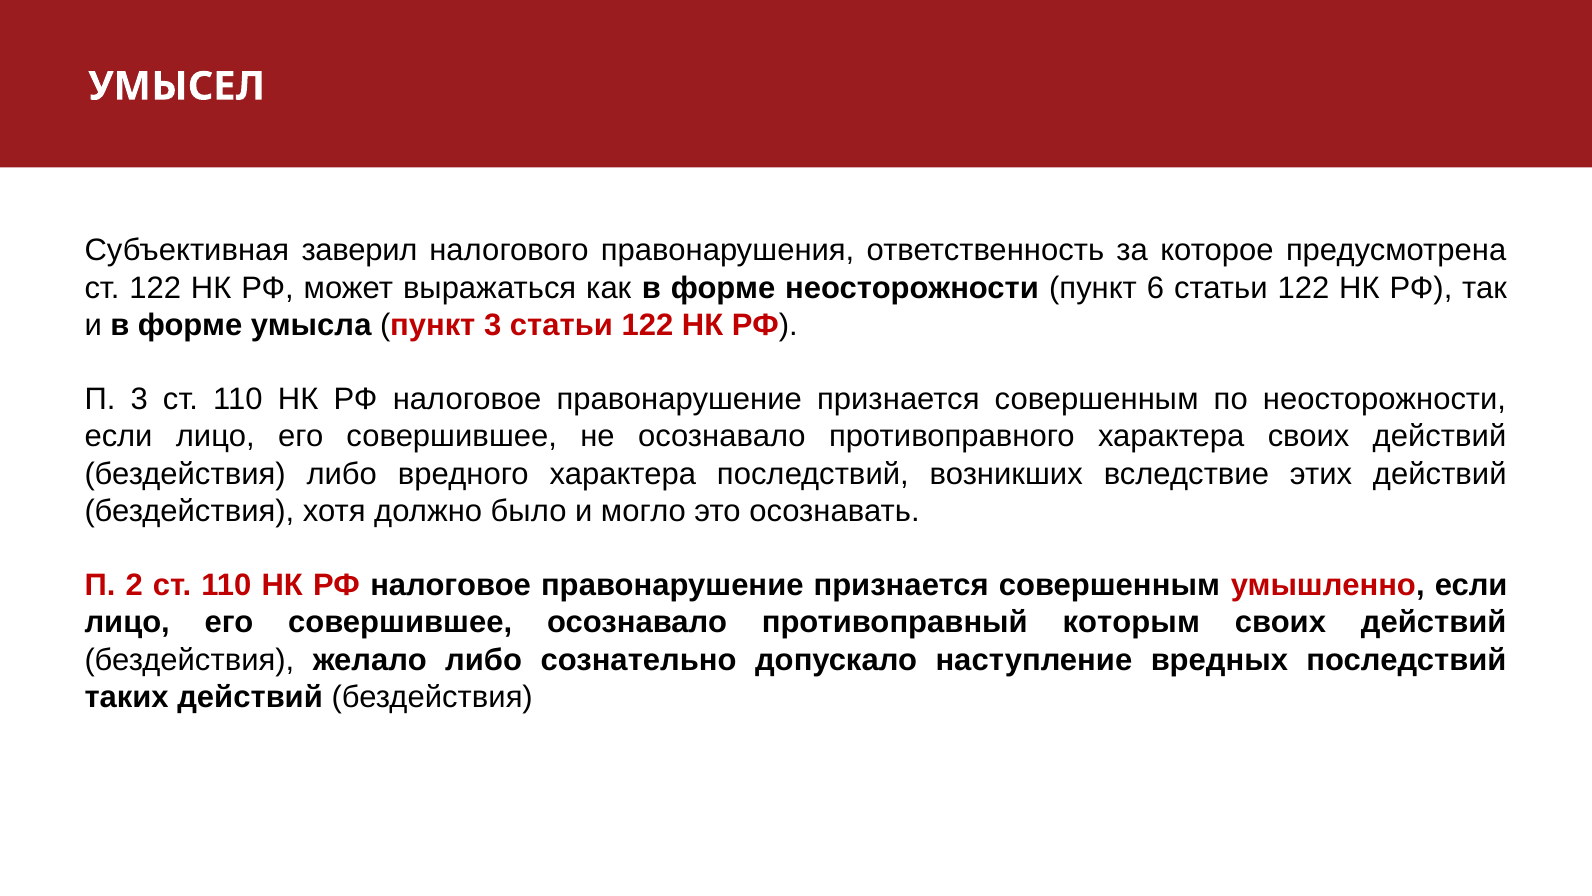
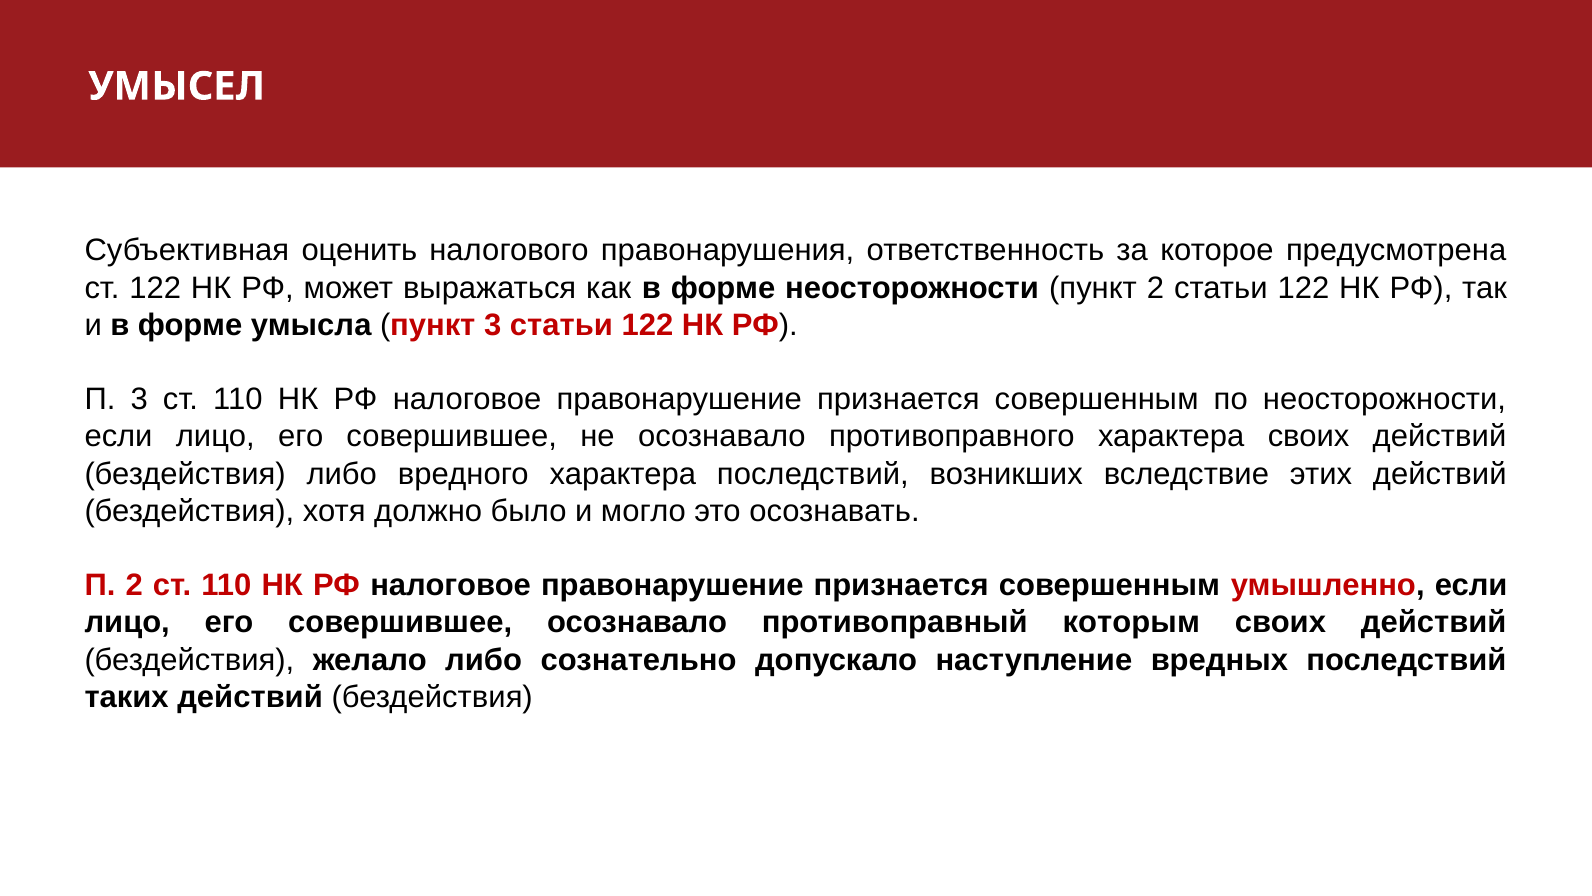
заверил: заверил -> оценить
пункт 6: 6 -> 2
